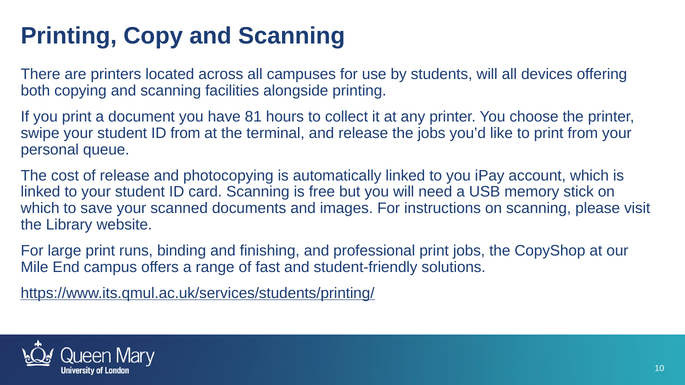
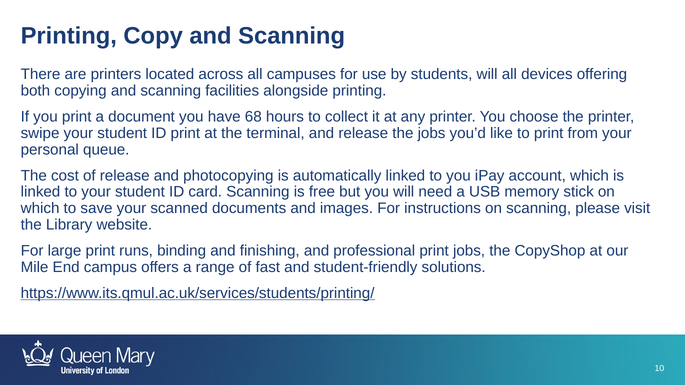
81: 81 -> 68
ID from: from -> print
